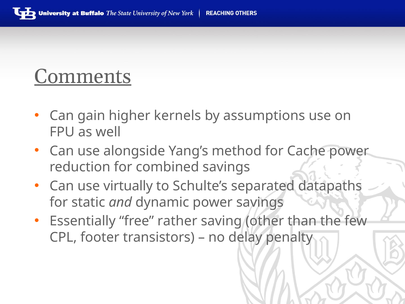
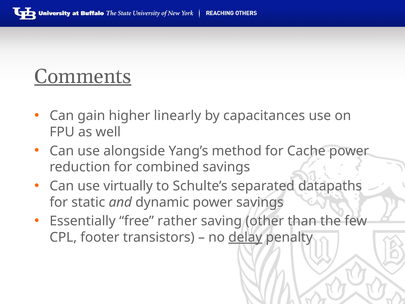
kernels: kernels -> linearly
assumptions: assumptions -> capacitances
delay underline: none -> present
